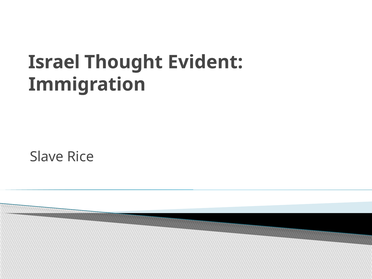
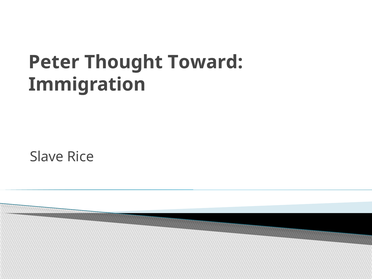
Israel: Israel -> Peter
Evident: Evident -> Toward
